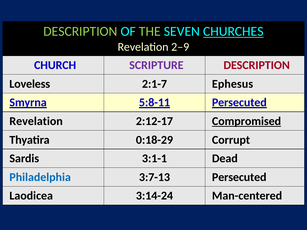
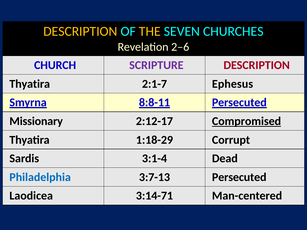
DESCRIPTION at (80, 32) colour: light green -> yellow
THE colour: light green -> yellow
CHURCHES underline: present -> none
2‒9: 2‒9 -> 2‒6
Loveless at (30, 84): Loveless -> Thyatira
5:8-11: 5:8-11 -> 8:8-11
Revelation at (36, 121): Revelation -> Missionary
0:18-29: 0:18-29 -> 1:18-29
3:1-1: 3:1-1 -> 3:1-4
3:14-24: 3:14-24 -> 3:14-71
